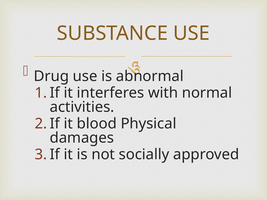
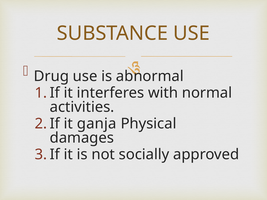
blood: blood -> ganja
